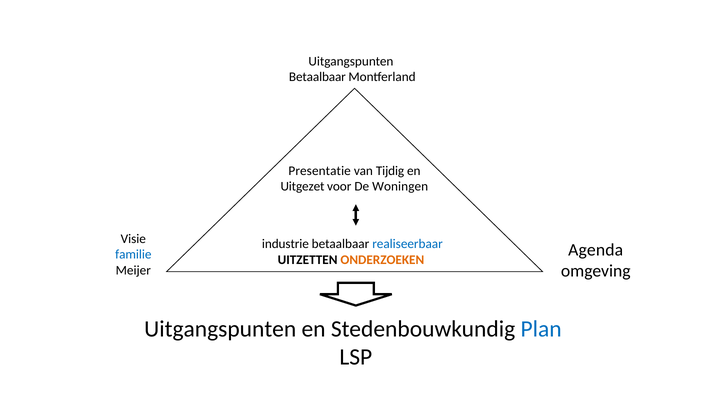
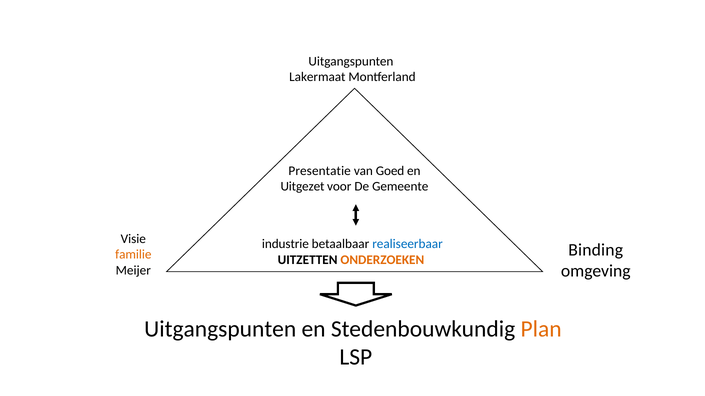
Betaalbaar at (317, 77): Betaalbaar -> Lakermaat
Tijdig: Tijdig -> Goed
Woningen: Woningen -> Gemeente
Agenda: Agenda -> Binding
familie colour: blue -> orange
Plan colour: blue -> orange
